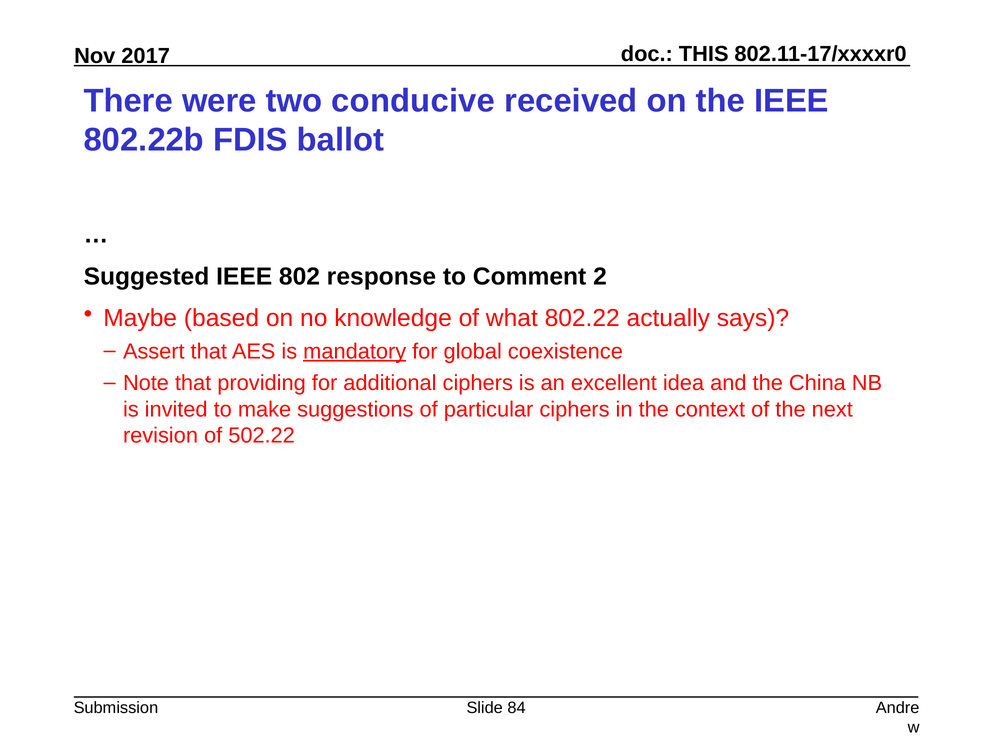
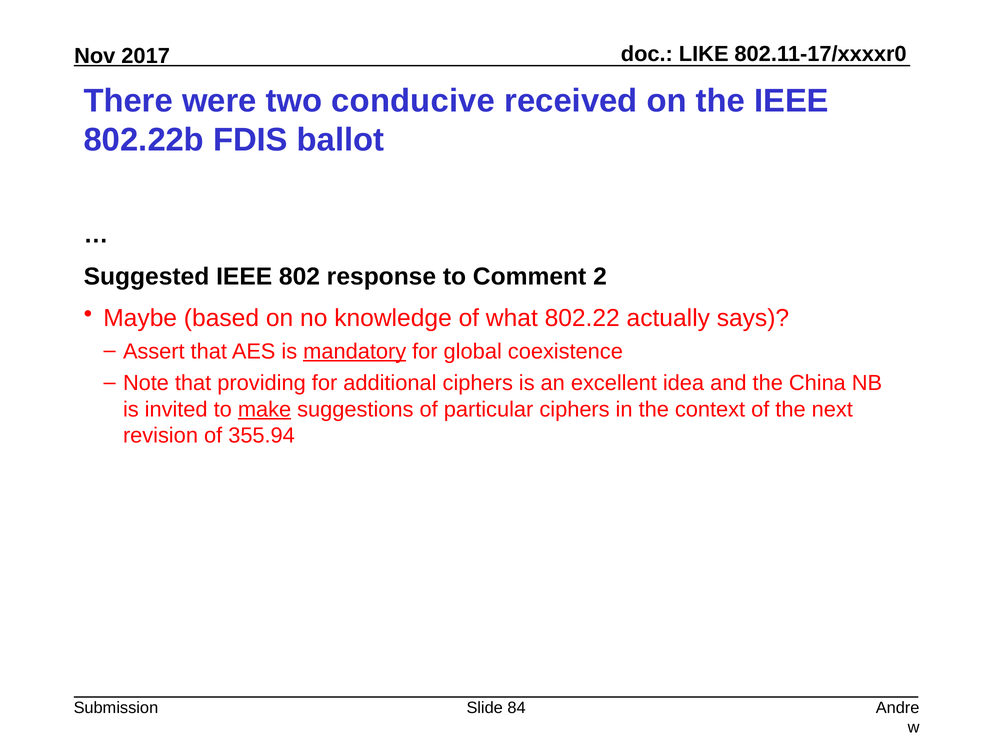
THIS: THIS -> LIKE
make underline: none -> present
502.22: 502.22 -> 355.94
